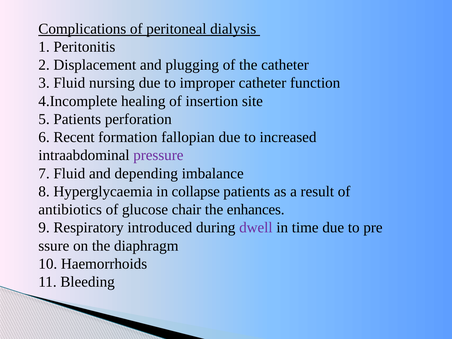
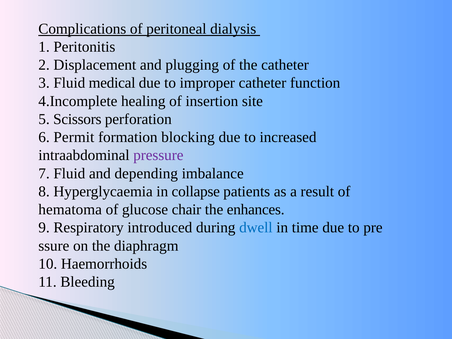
nursing: nursing -> medical
Patients at (77, 119): Patients -> Scissors
Recent: Recent -> Permit
fallopian: fallopian -> blocking
antibiotics: antibiotics -> hematoma
dwell colour: purple -> blue
